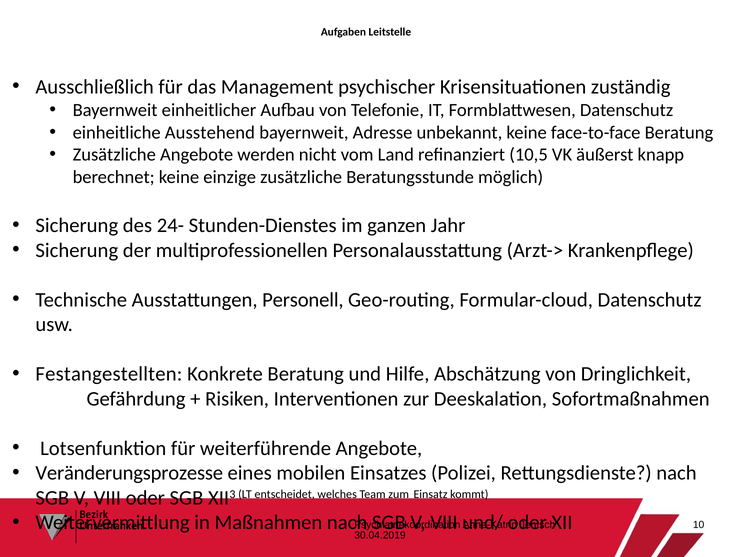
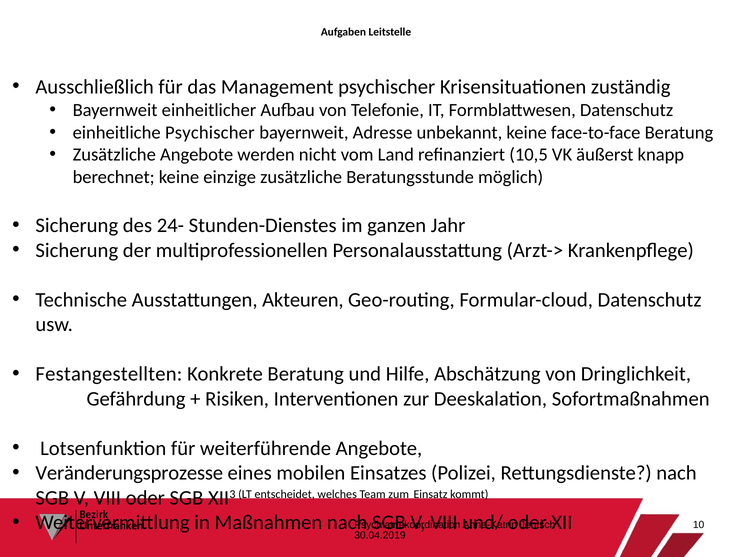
einheitliche Ausstehend: Ausstehend -> Psychischer
Personell: Personell -> Akteuren
